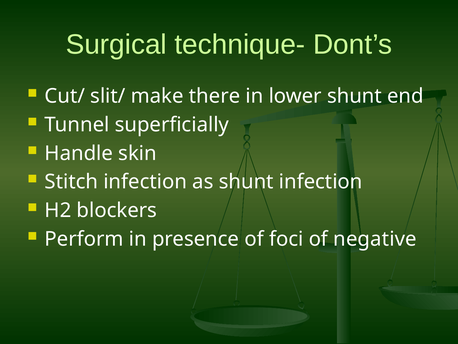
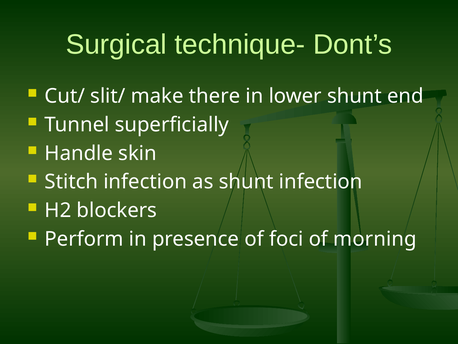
negative: negative -> morning
